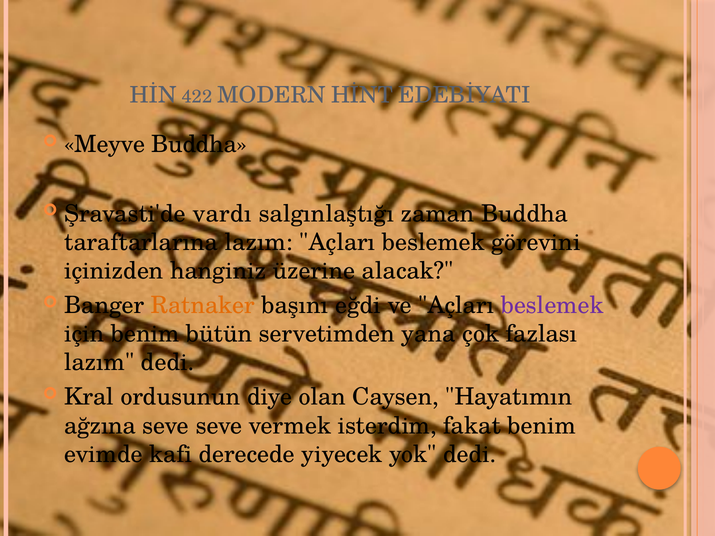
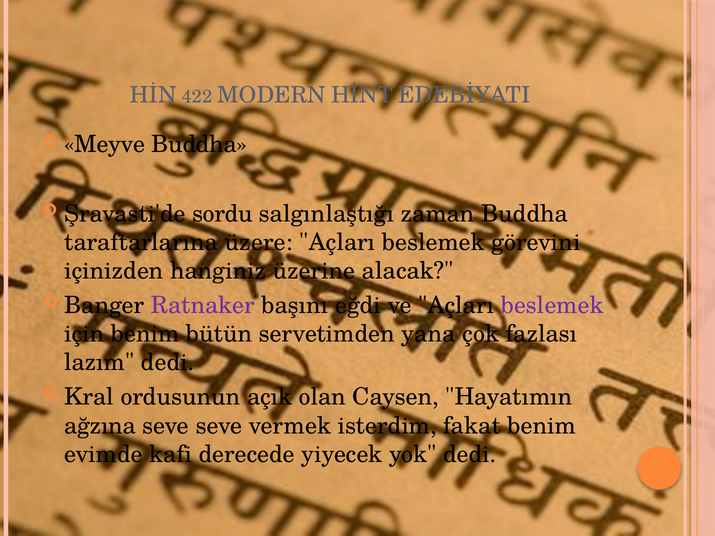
vardı: vardı -> sordu
taraftarlarına lazım: lazım -> üzere
Ratnaker colour: orange -> purple
diye: diye -> açık
